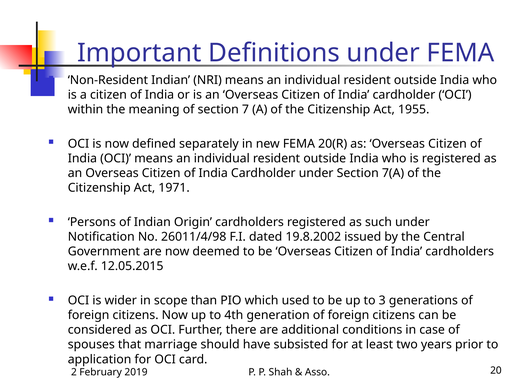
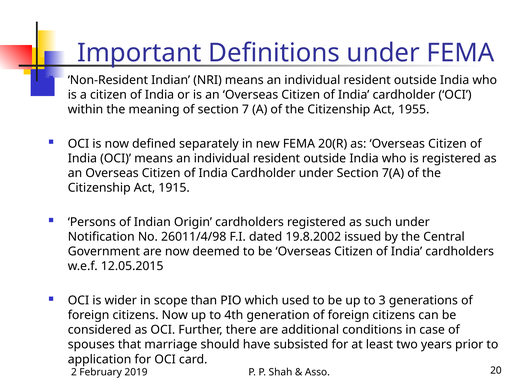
1971: 1971 -> 1915
